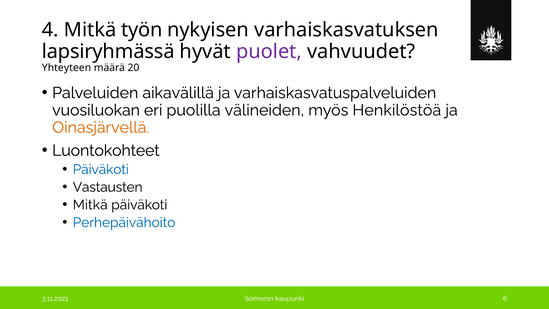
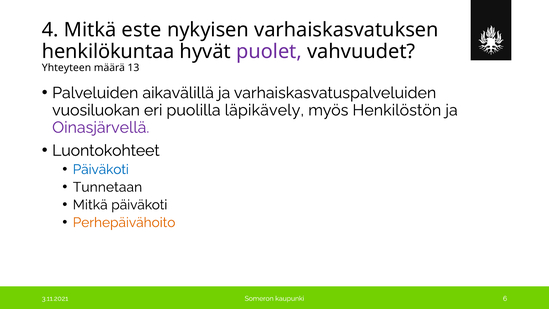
työn: työn -> este
lapsiryhmässä: lapsiryhmässä -> henkilökuntaa
20: 20 -> 13
välineiden: välineiden -> läpikävely
Henkilöstöä: Henkilöstöä -> Henkilöstön
Oinasjärvellä colour: orange -> purple
Vastausten: Vastausten -> Tunnetaan
Perhepäivähoito colour: blue -> orange
